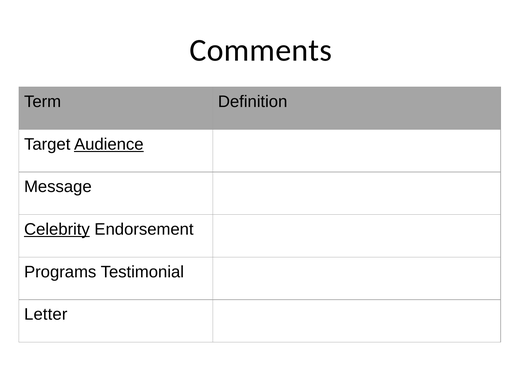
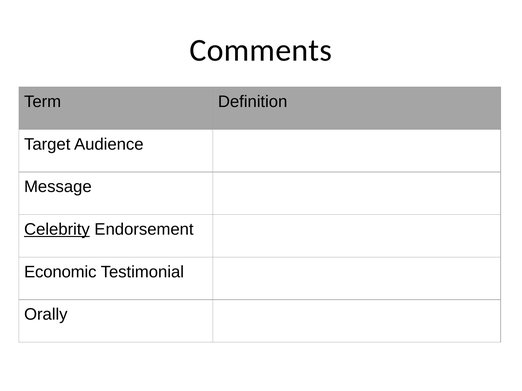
Audience underline: present -> none
Programs: Programs -> Economic
Letter: Letter -> Orally
